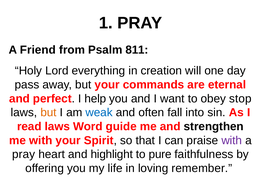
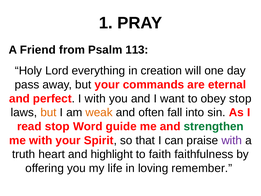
811: 811 -> 113
I help: help -> with
weak colour: blue -> orange
read laws: laws -> stop
strengthen colour: black -> green
pray at (24, 154): pray -> truth
pure: pure -> faith
